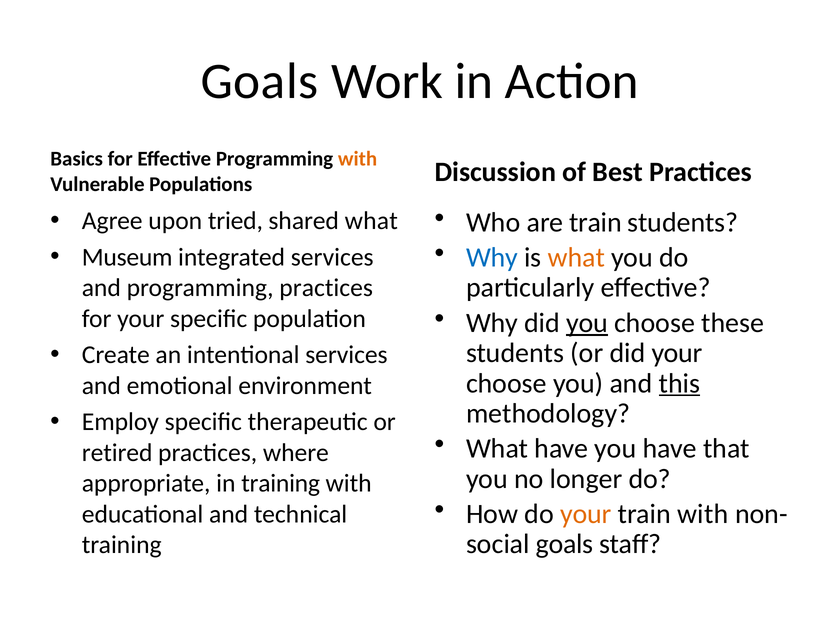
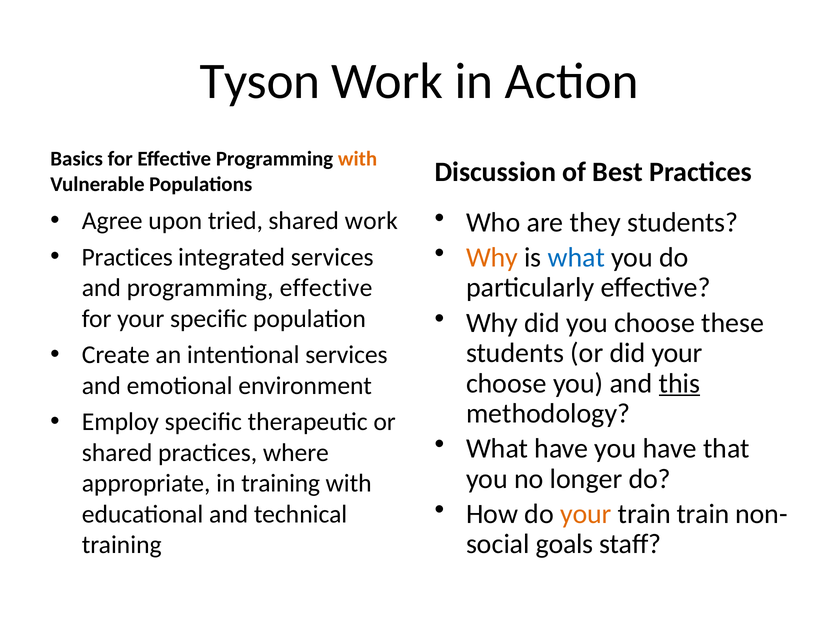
Goals at (259, 81): Goals -> Tyson
are train: train -> they
shared what: what -> work
Why at (492, 258) colour: blue -> orange
what at (576, 258) colour: orange -> blue
Museum at (127, 257): Museum -> Practices
programming practices: practices -> effective
you at (587, 323) underline: present -> none
retired at (117, 453): retired -> shared
train with: with -> train
